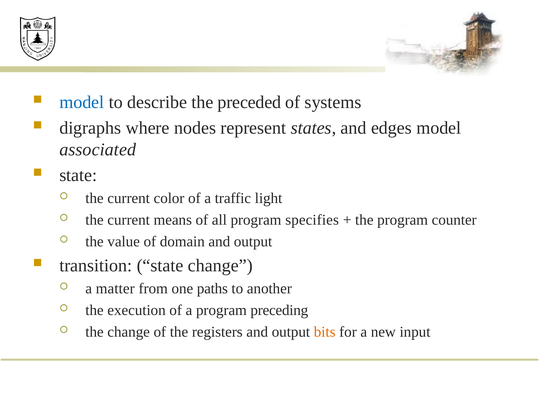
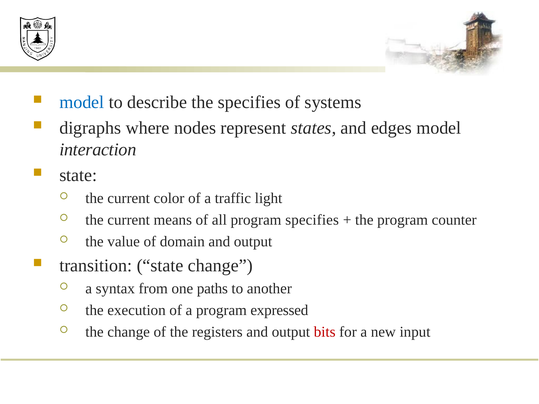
the preceded: preceded -> specifies
associated: associated -> interaction
matter: matter -> syntax
preceding: preceding -> expressed
bits colour: orange -> red
